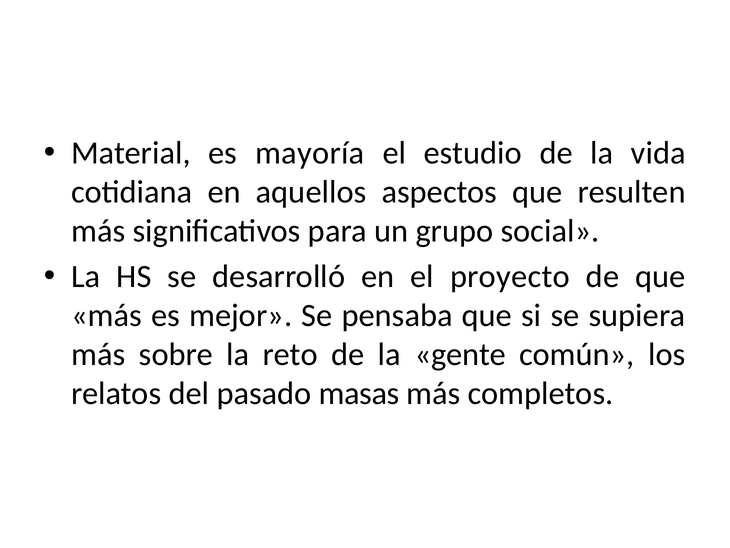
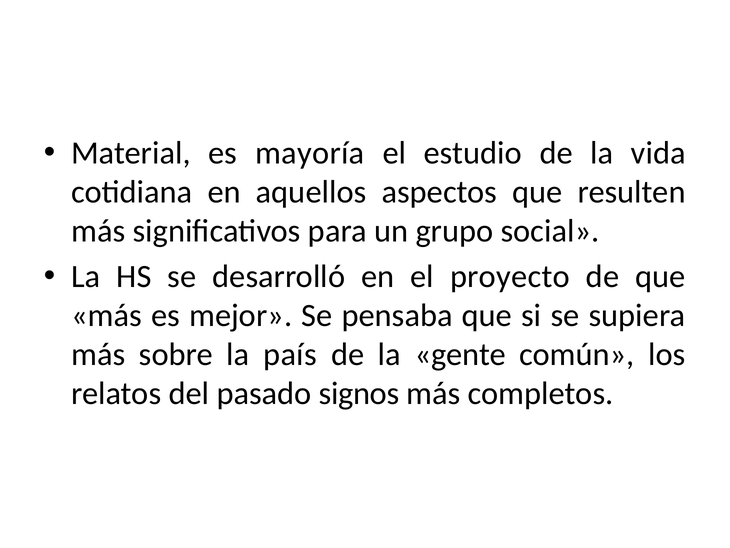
reto: reto -> país
masas: masas -> signos
